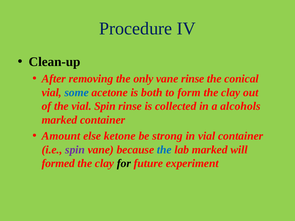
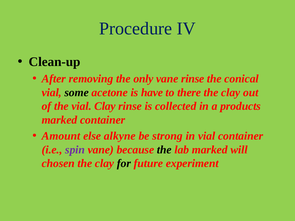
some colour: blue -> black
both: both -> have
form: form -> there
vial Spin: Spin -> Clay
alcohols: alcohols -> products
ketone: ketone -> alkyne
the at (164, 150) colour: blue -> black
formed: formed -> chosen
